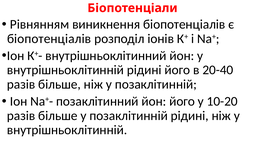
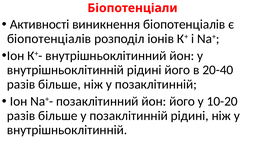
Рівнянням: Рівнянням -> Активності
